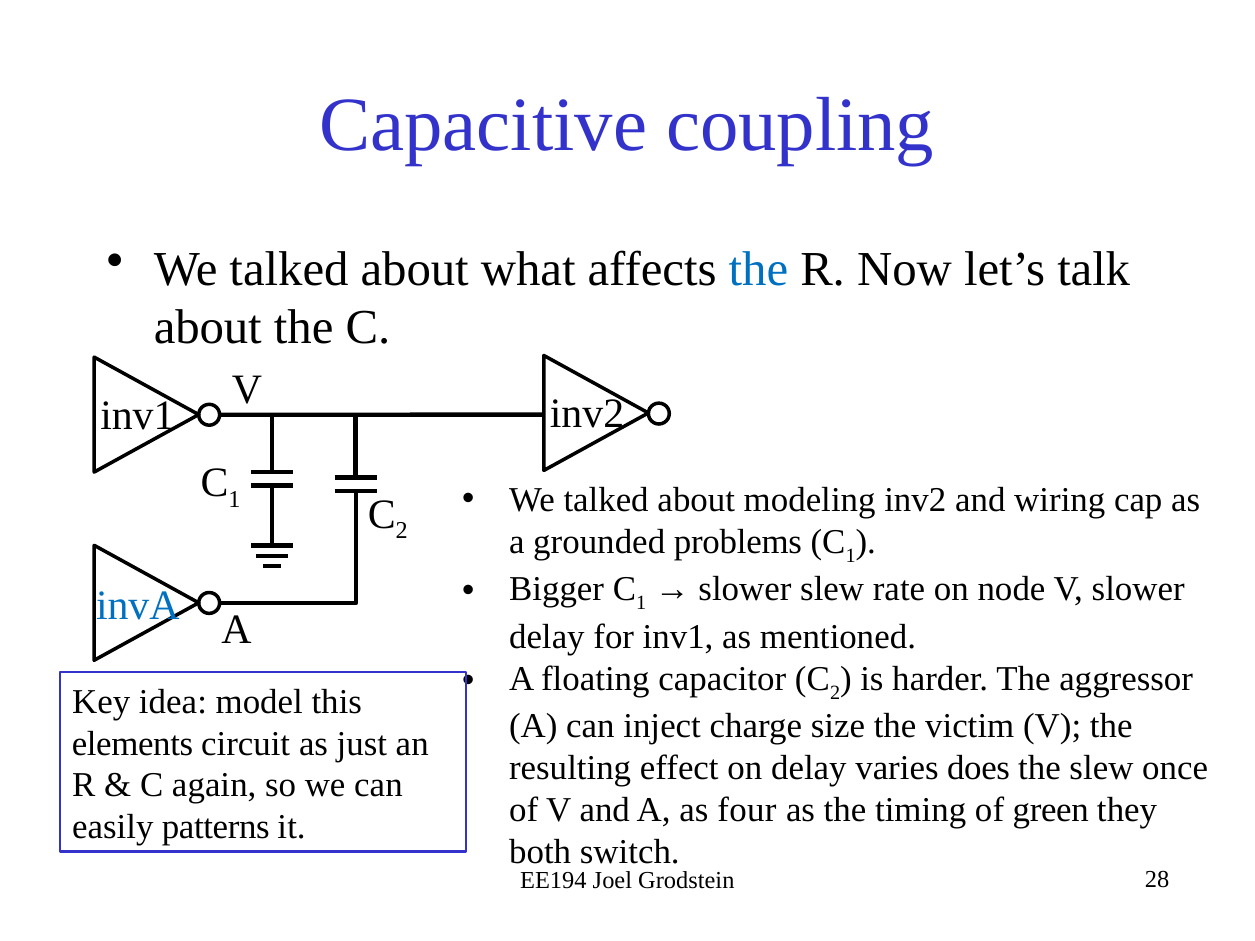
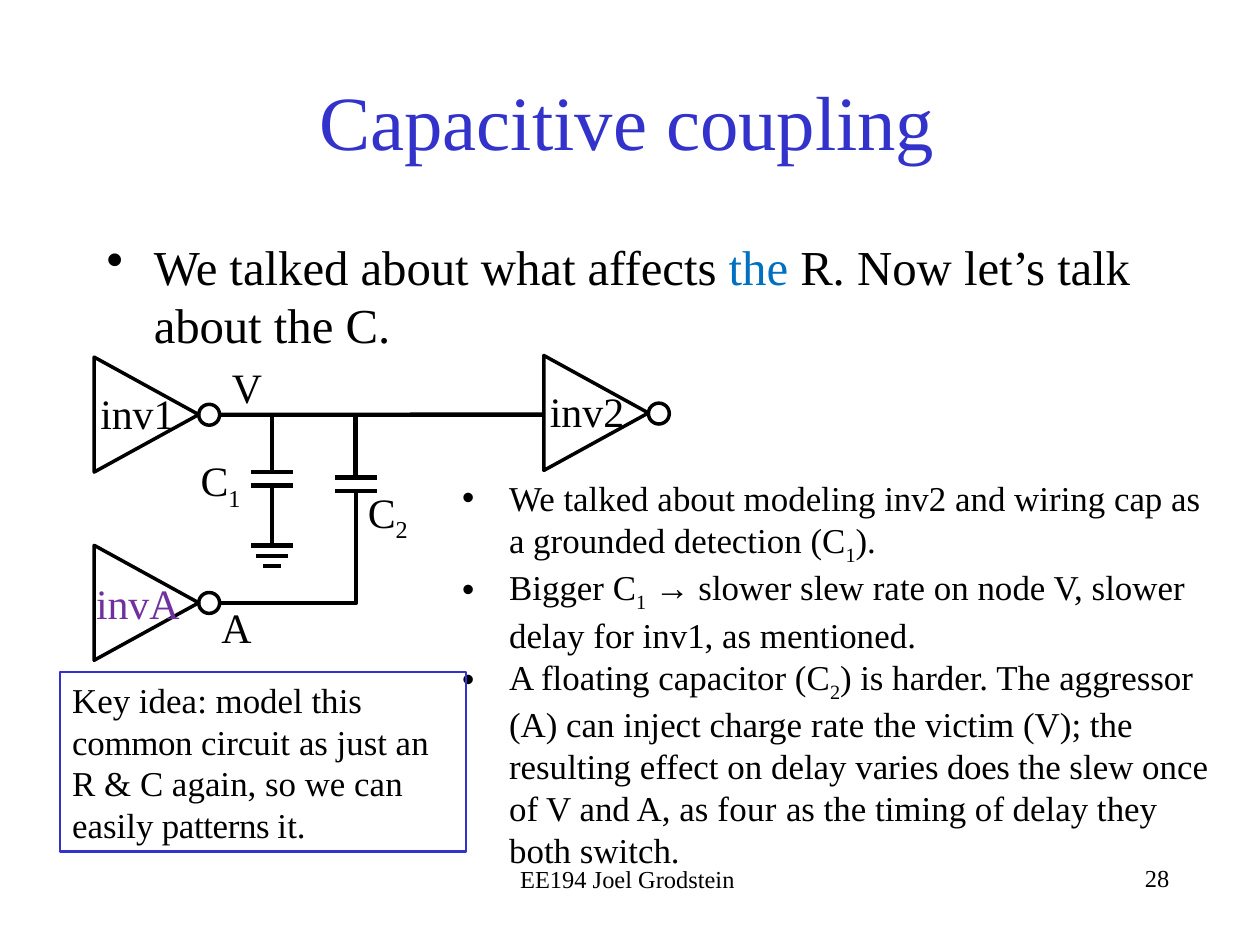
problems: problems -> detection
invA colour: blue -> purple
charge size: size -> rate
elements: elements -> common
of green: green -> delay
